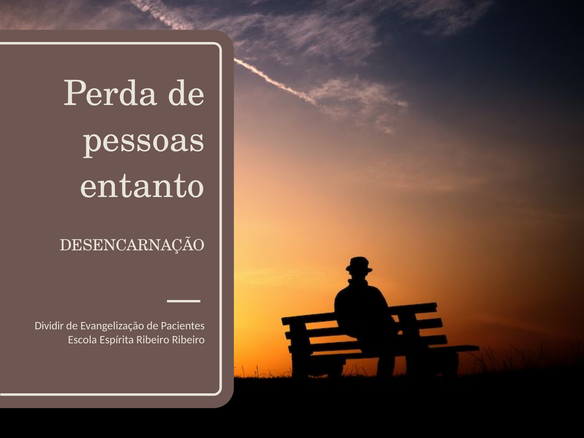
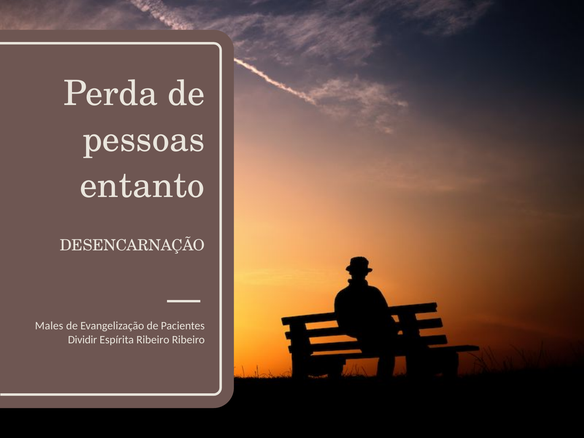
Dividir: Dividir -> Males
Escola: Escola -> Dividir
